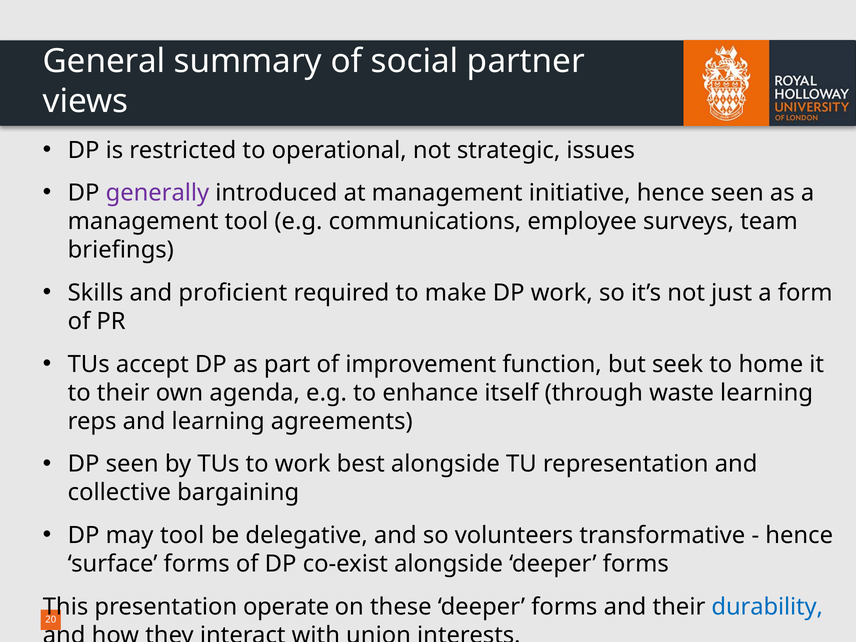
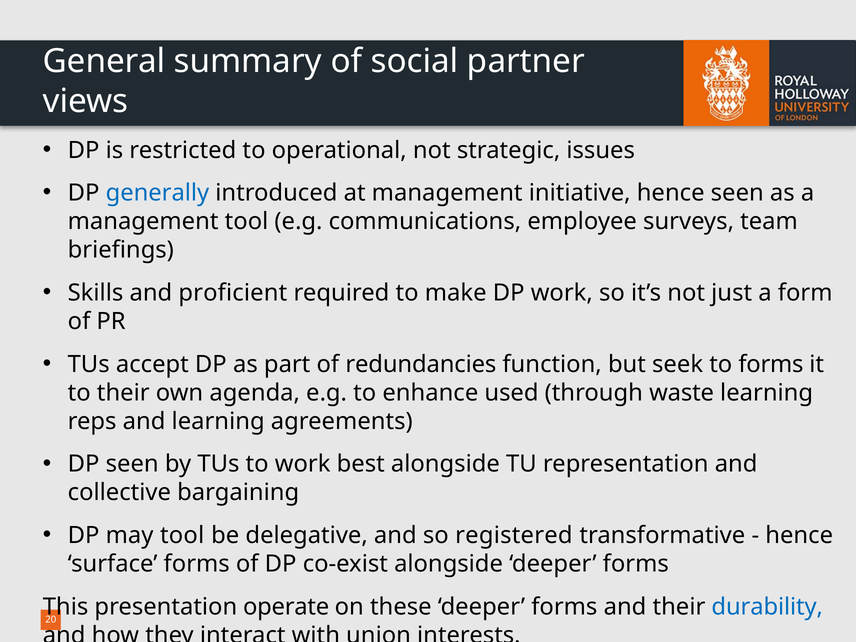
generally colour: purple -> blue
improvement: improvement -> redundancies
to home: home -> forms
itself: itself -> used
volunteers: volunteers -> registered
